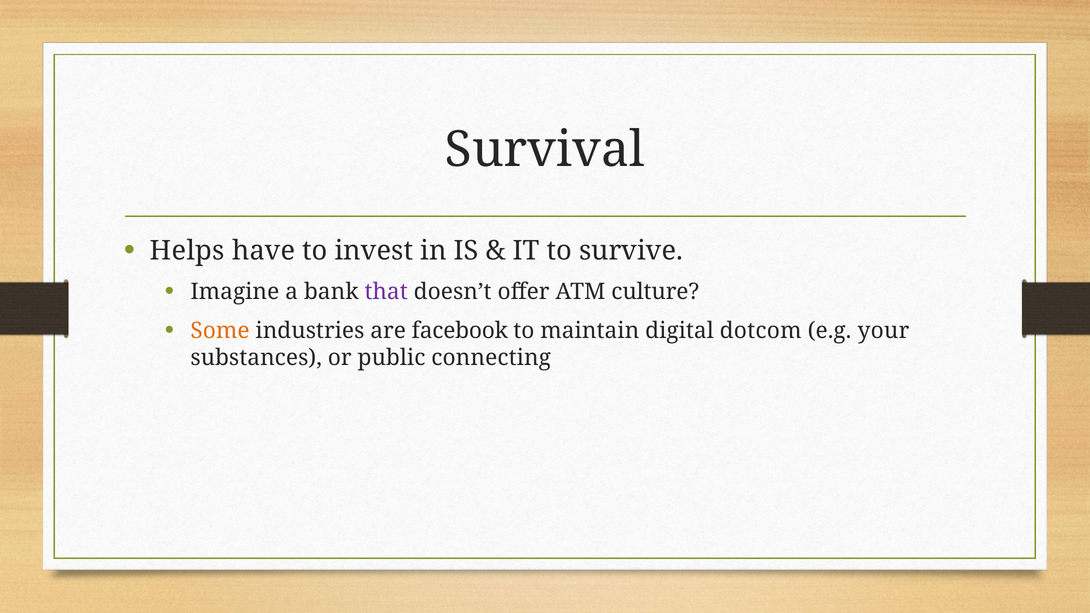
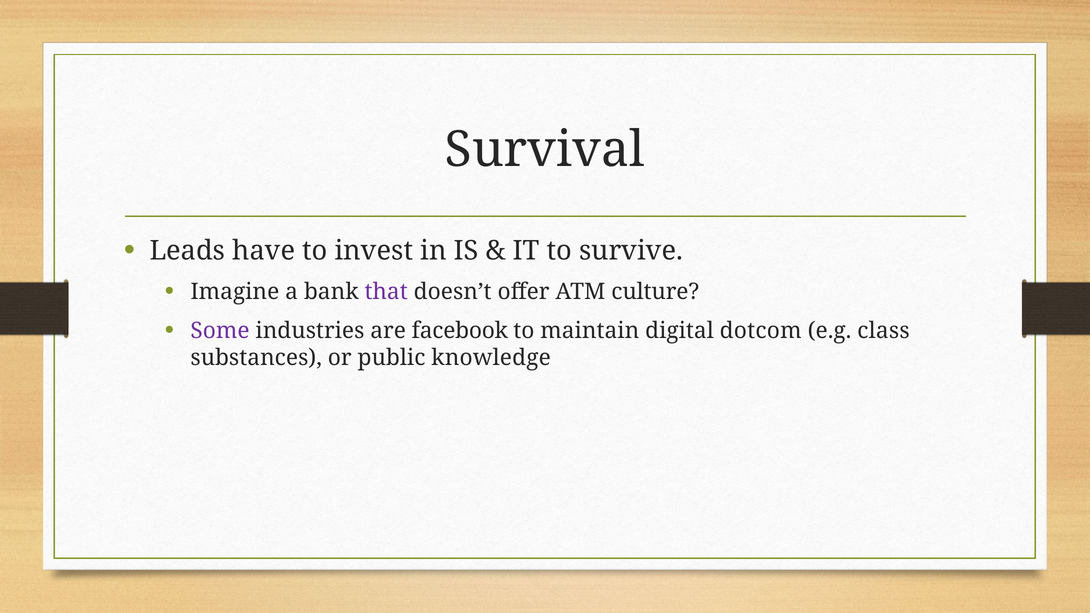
Helps: Helps -> Leads
Some colour: orange -> purple
your: your -> class
connecting: connecting -> knowledge
